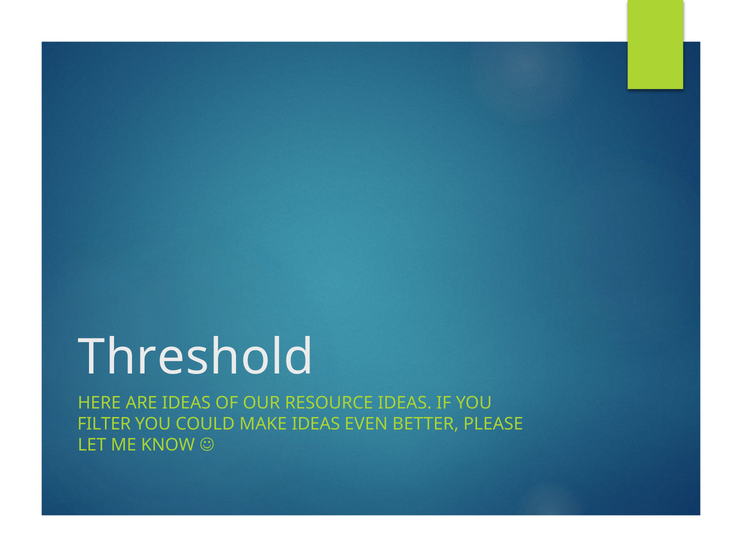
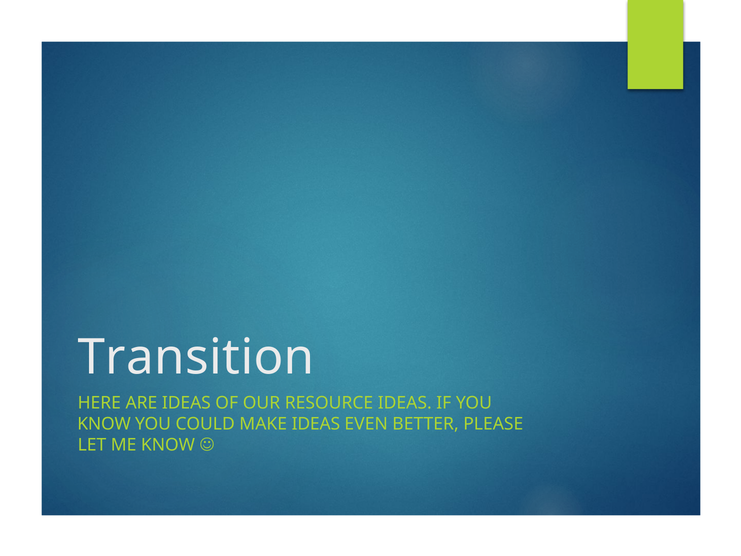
Threshold: Threshold -> Transition
FILTER at (104, 424): FILTER -> KNOW
